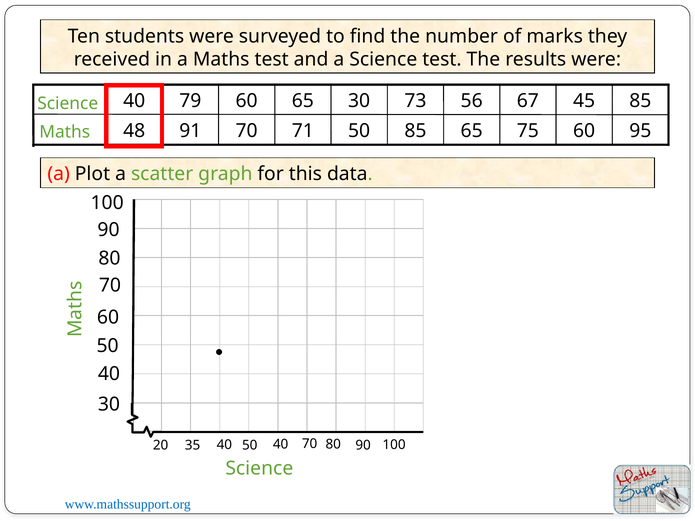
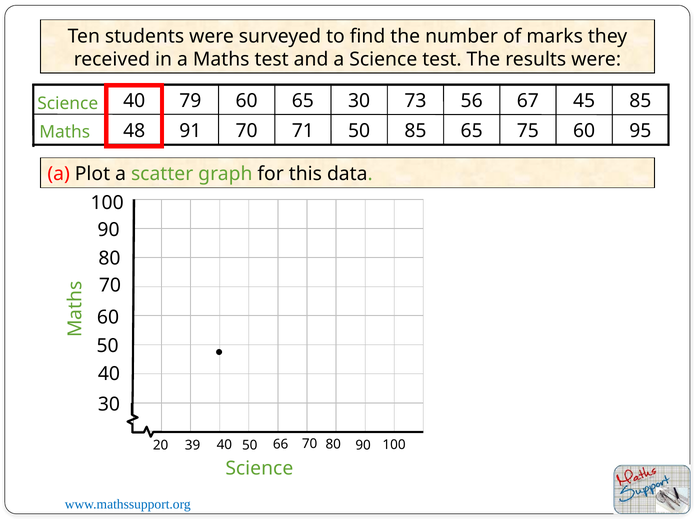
35: 35 -> 39
50 40: 40 -> 66
